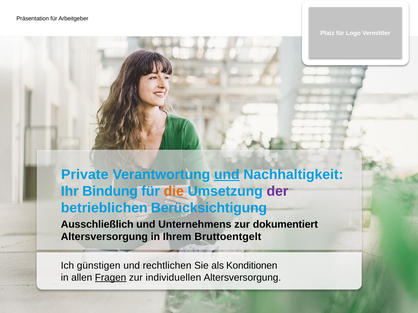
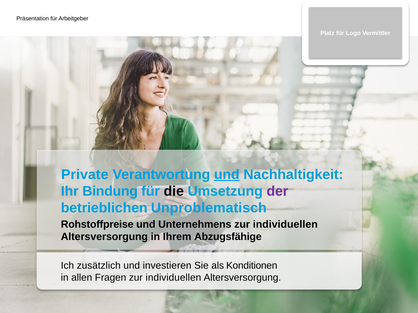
die colour: orange -> black
Berücksichtigung: Berücksichtigung -> Unproblematisch
Ausschließlich: Ausschließlich -> Rohstoffpreise
dokumentiert at (285, 225): dokumentiert -> individuellen
Bruttoentgelt: Bruttoentgelt -> Abzugsfähige
günstigen: günstigen -> zusätzlich
rechtlichen: rechtlichen -> investieren
Fragen underline: present -> none
